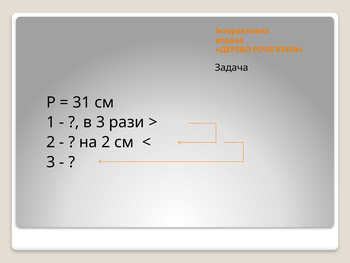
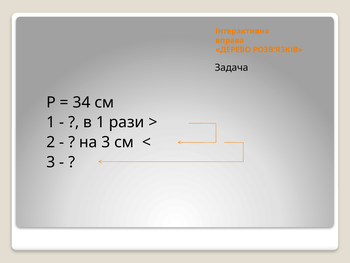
31: 31 -> 34
в 3: 3 -> 1
на 2: 2 -> 3
